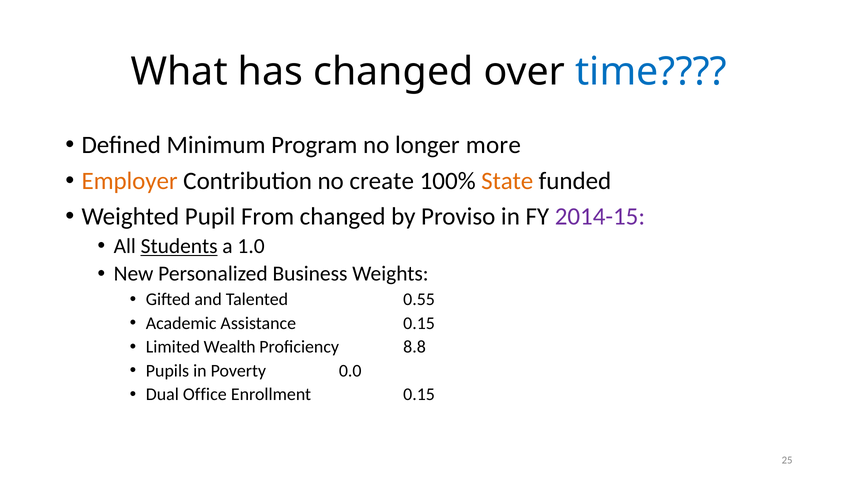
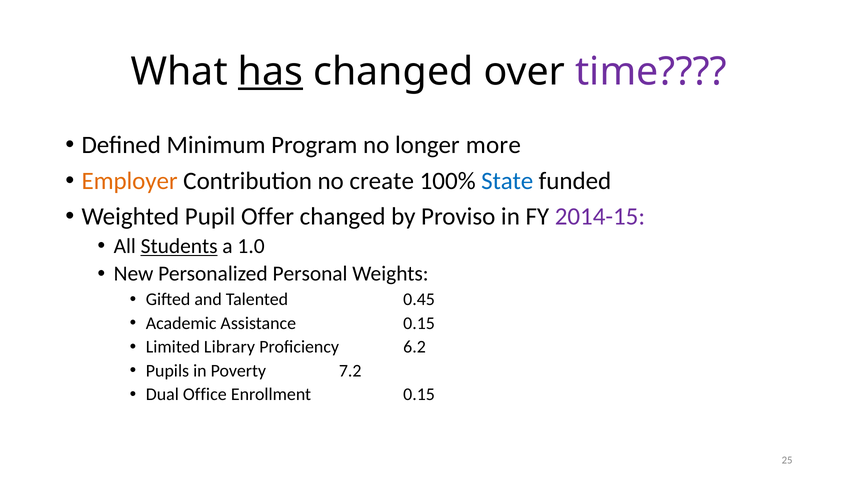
has underline: none -> present
time colour: blue -> purple
State colour: orange -> blue
From: From -> Offer
Business: Business -> Personal
0.55: 0.55 -> 0.45
Wealth: Wealth -> Library
8.8: 8.8 -> 6.2
0.0: 0.0 -> 7.2
